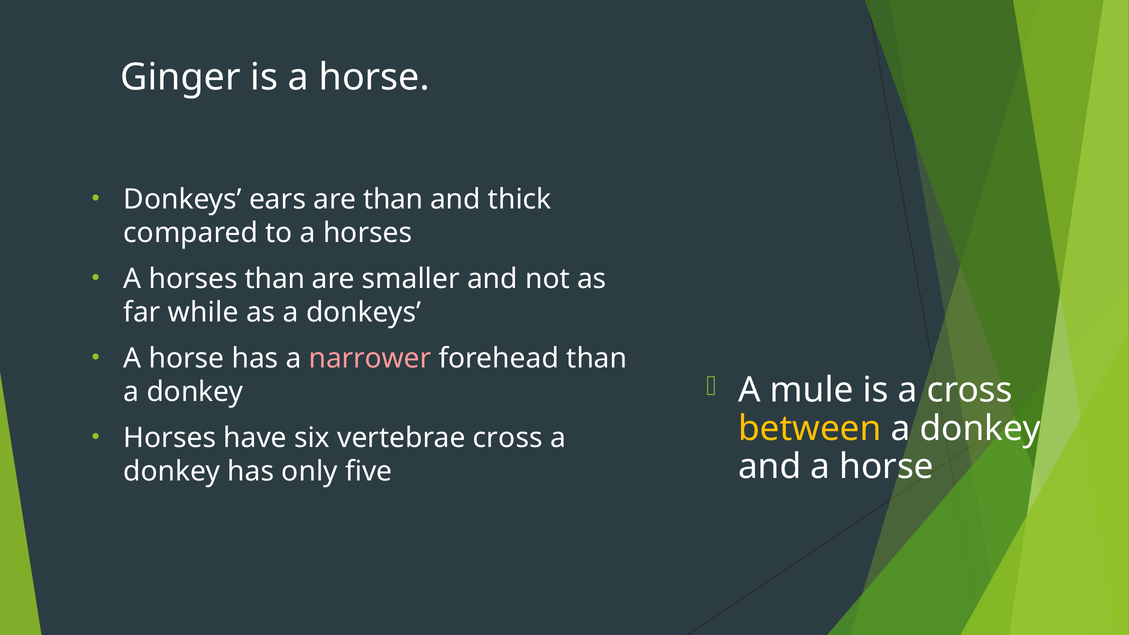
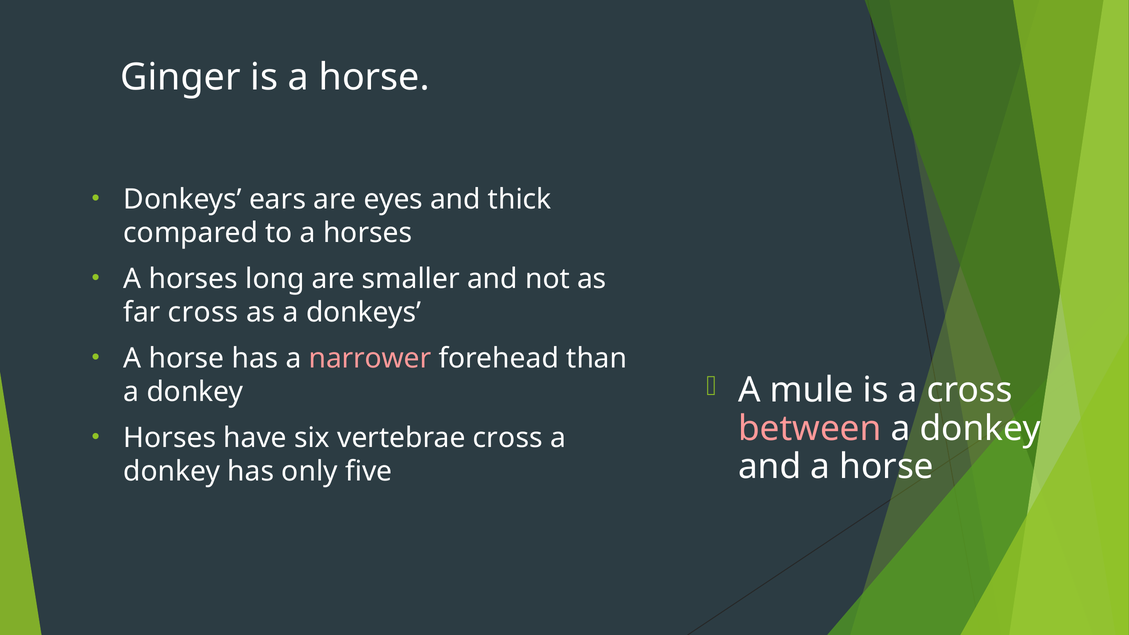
are than: than -> eyes
horses than: than -> long
far while: while -> cross
between colour: yellow -> pink
